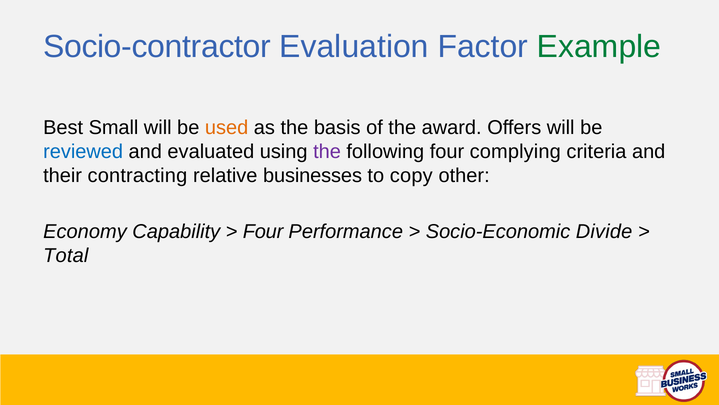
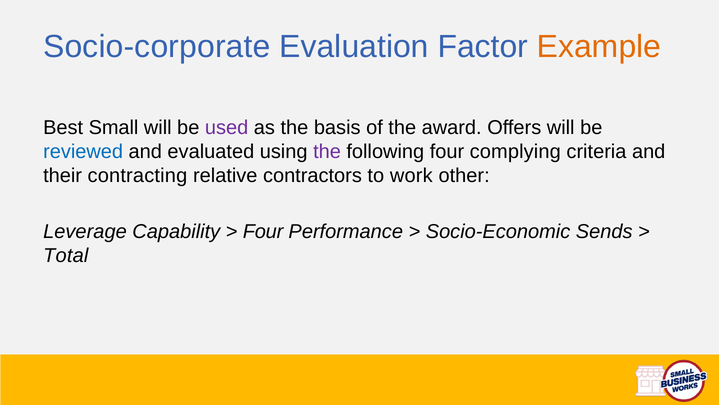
Socio-contractor: Socio-contractor -> Socio-corporate
Example colour: green -> orange
used colour: orange -> purple
businesses: businesses -> contractors
copy: copy -> work
Economy: Economy -> Leverage
Divide: Divide -> Sends
